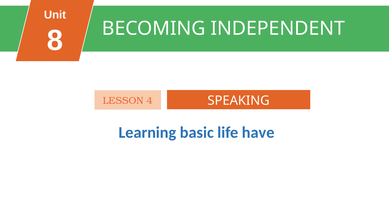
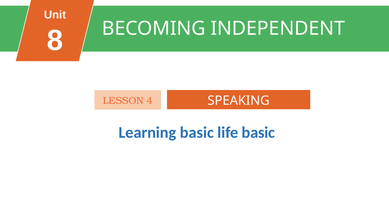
life have: have -> basic
